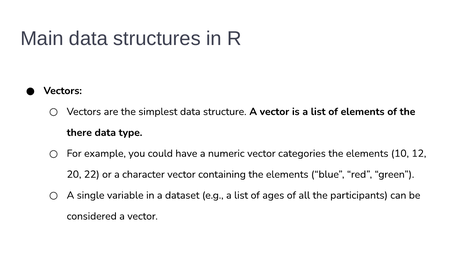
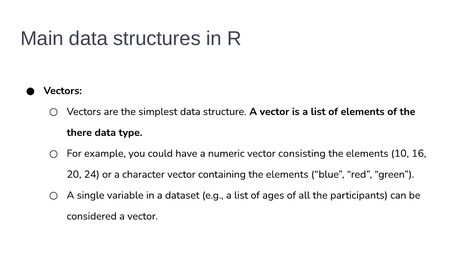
categories: categories -> consisting
12: 12 -> 16
22: 22 -> 24
